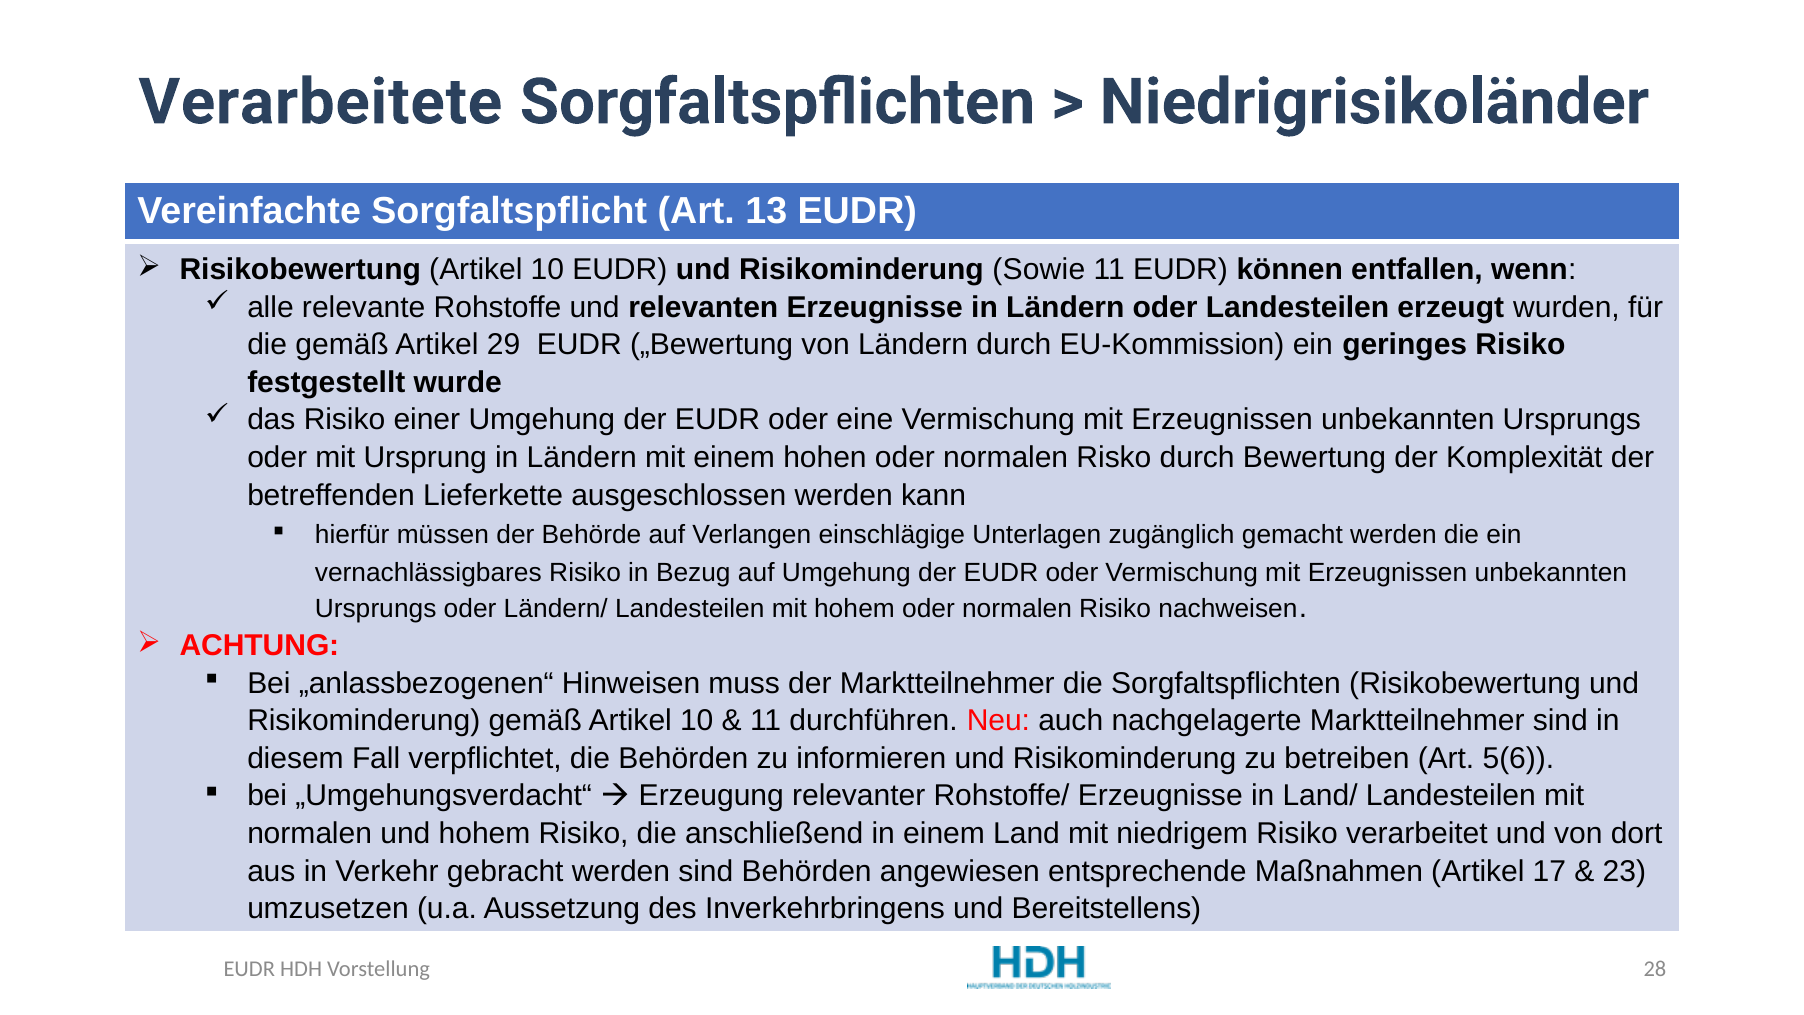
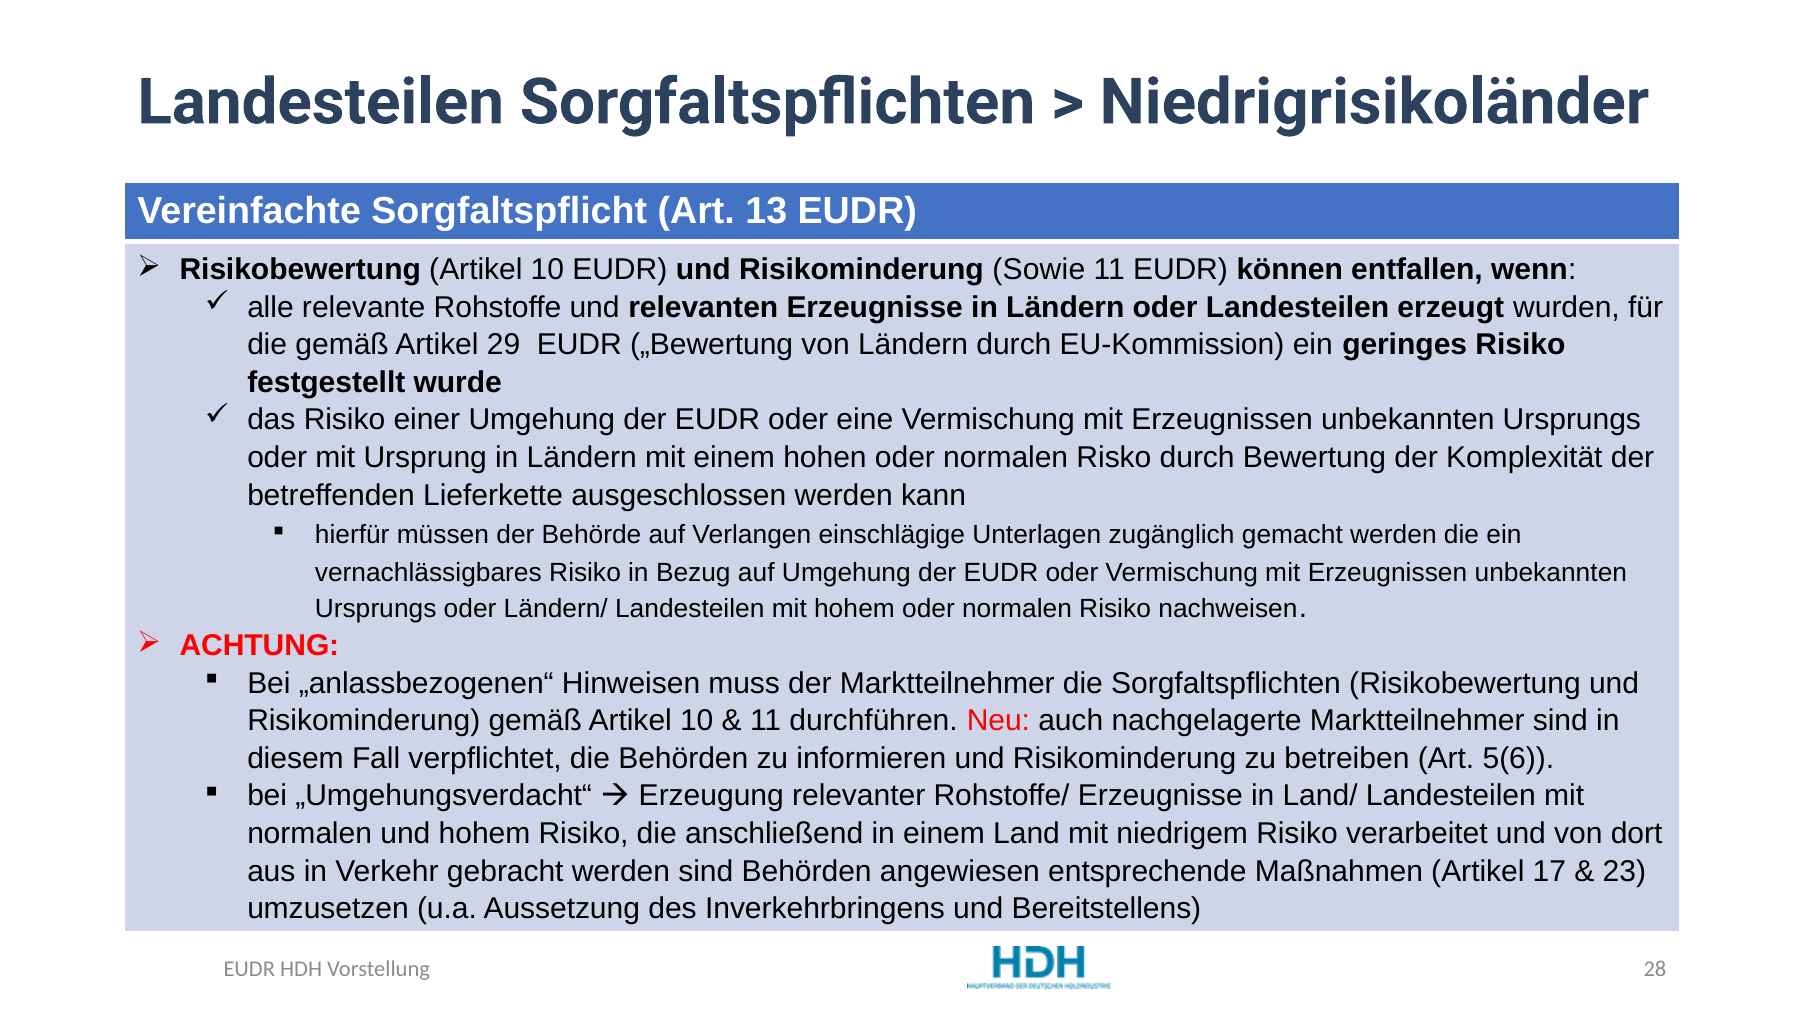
Verarbeitete at (320, 102): Verarbeitete -> Landesteilen
